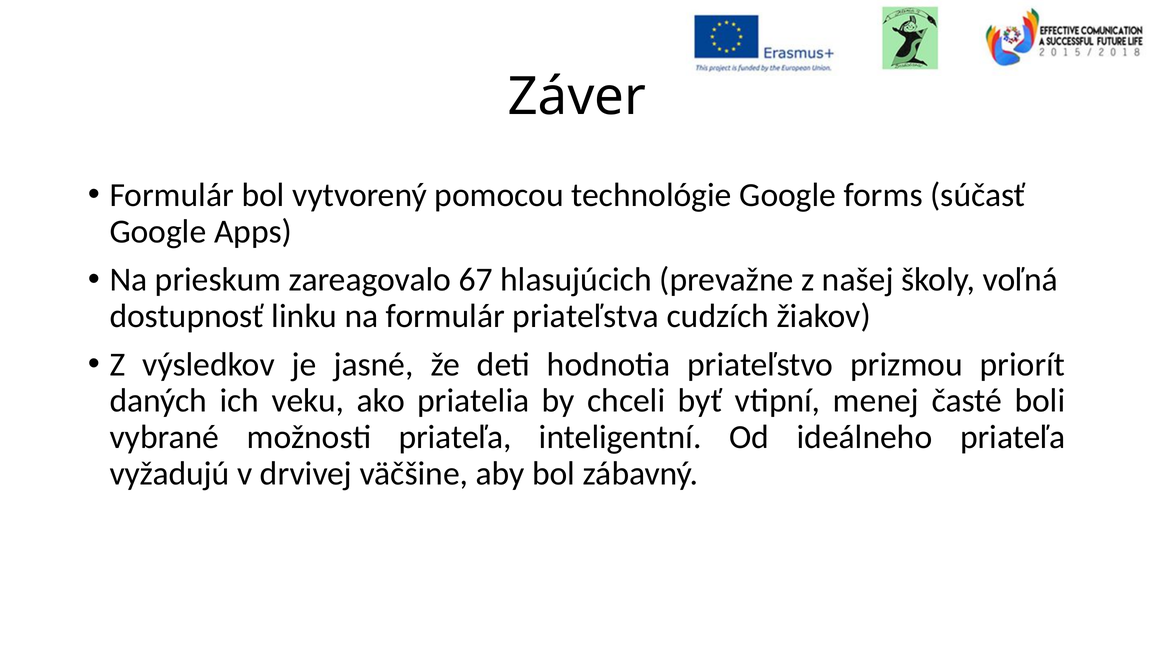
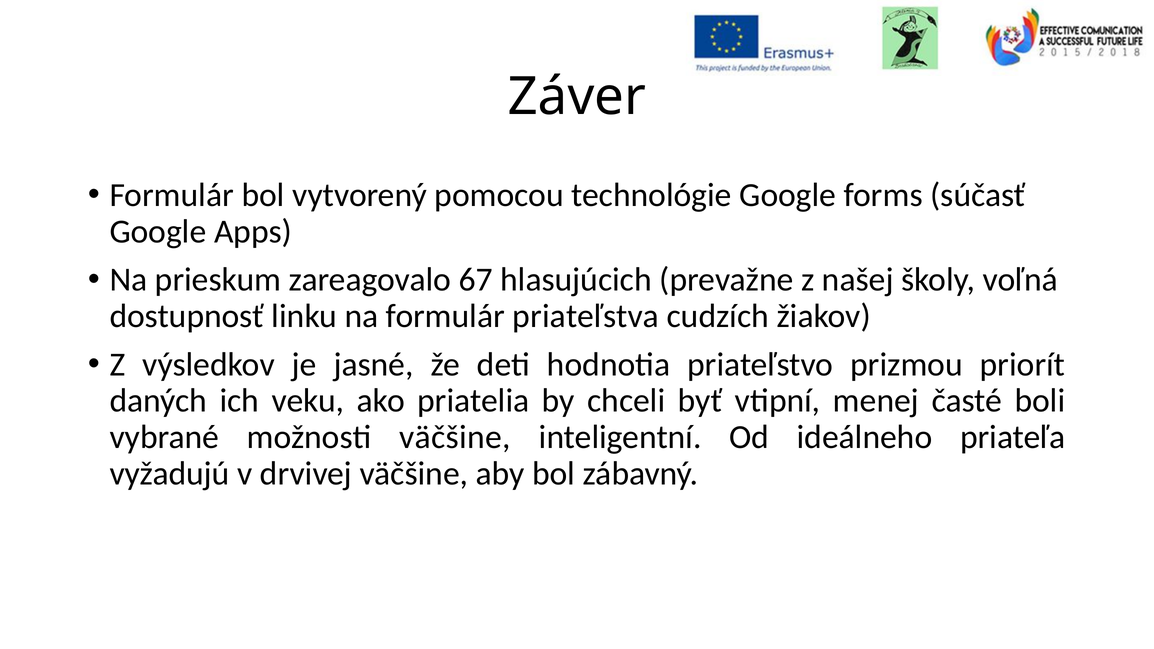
možnosti priateľa: priateľa -> väčšine
